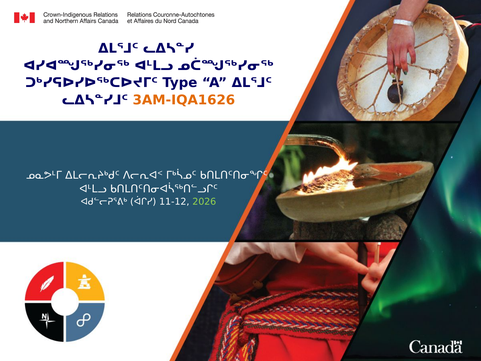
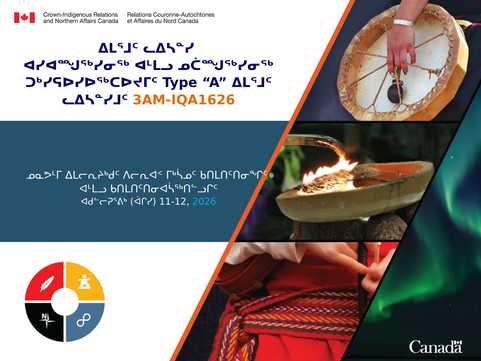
2026 colour: light green -> light blue
